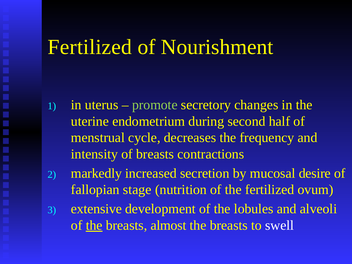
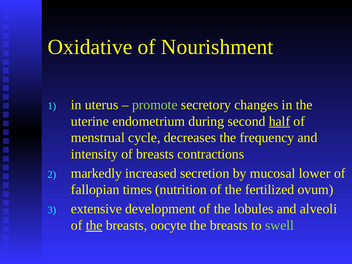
Fertilized at (90, 47): Fertilized -> Oxidative
half underline: none -> present
desire: desire -> lower
stage: stage -> times
almost: almost -> oocyte
swell colour: white -> light green
